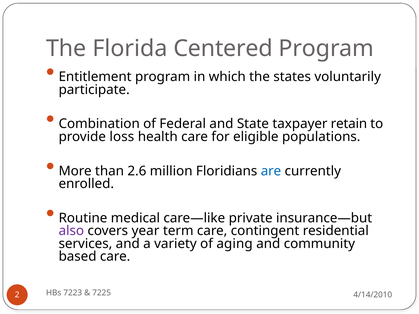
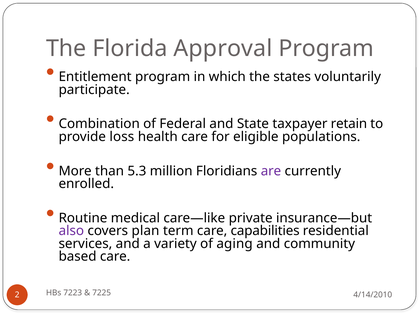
Centered: Centered -> Approval
2.6: 2.6 -> 5.3
are colour: blue -> purple
year: year -> plan
contingent: contingent -> capabilities
